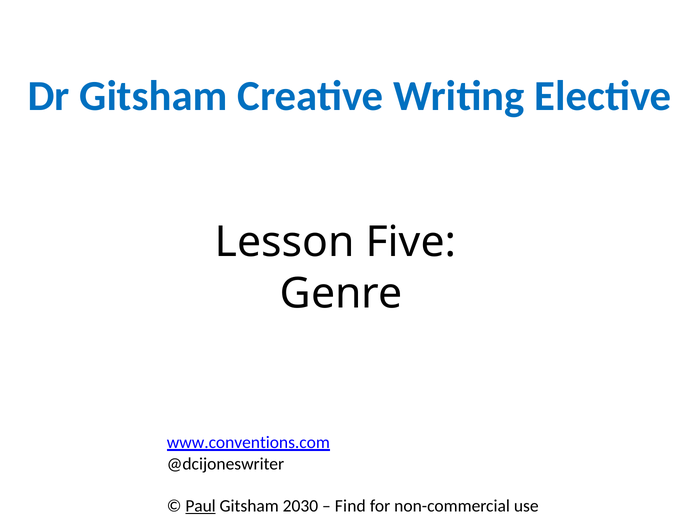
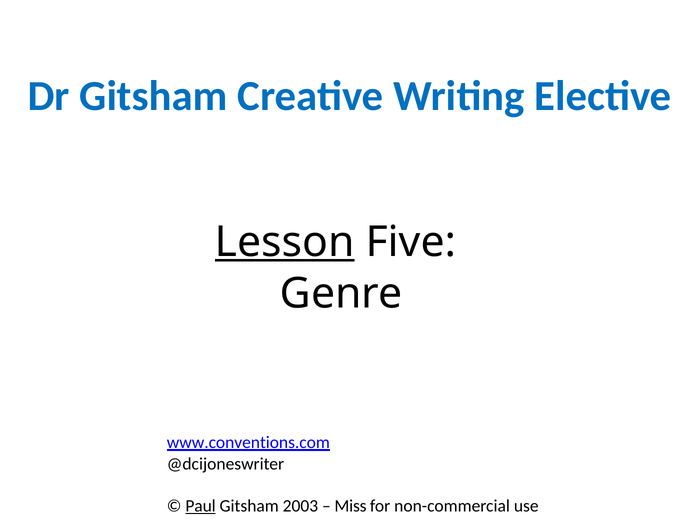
Lesson underline: none -> present
2030: 2030 -> 2003
Find: Find -> Miss
